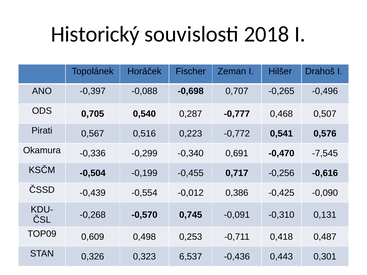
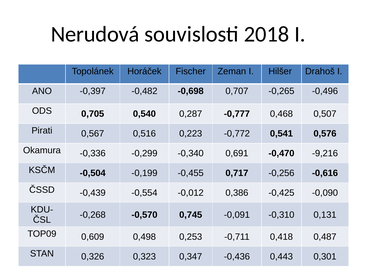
Historický: Historický -> Nerudová
-0,088: -0,088 -> -0,482
-7,545: -7,545 -> -9,216
6,537: 6,537 -> 0,347
